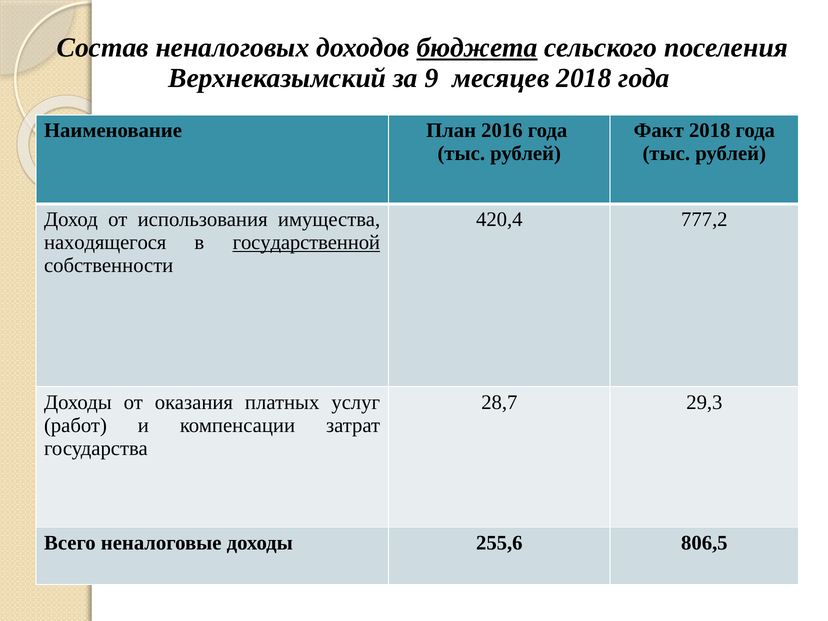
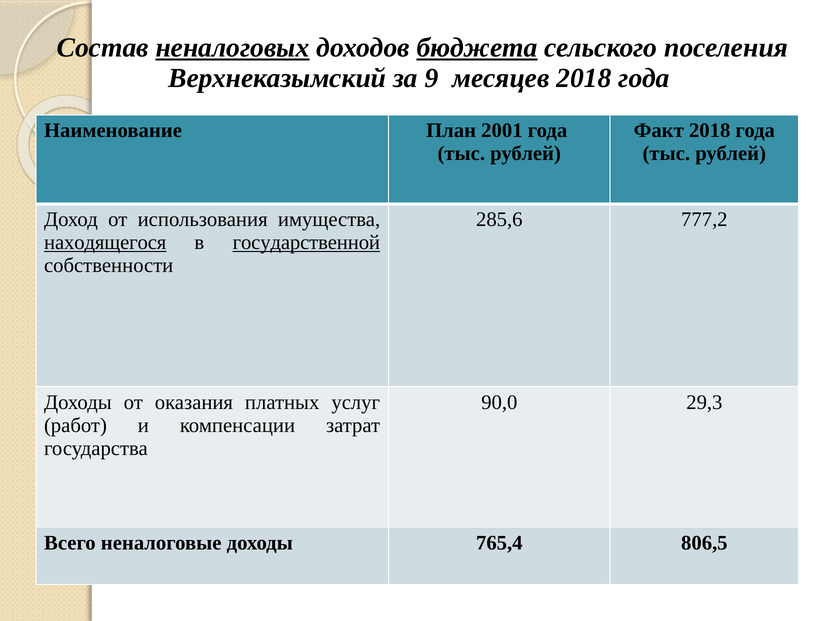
неналоговых underline: none -> present
2016: 2016 -> 2001
420,4: 420,4 -> 285,6
находящегося underline: none -> present
28,7: 28,7 -> 90,0
255,6: 255,6 -> 765,4
